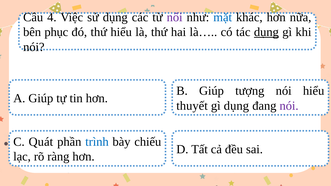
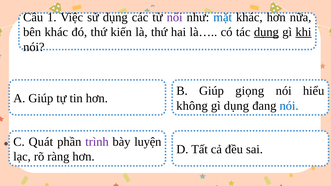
4: 4 -> 1
bên phục: phục -> khác
thứ hiểu: hiểu -> kiến
khi underline: none -> present
tượng: tượng -> giọng
thuyết: thuyết -> không
nói at (289, 106) colour: purple -> blue
trình colour: blue -> purple
chiếu: chiếu -> luyện
